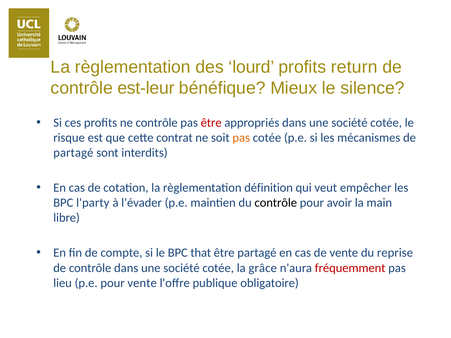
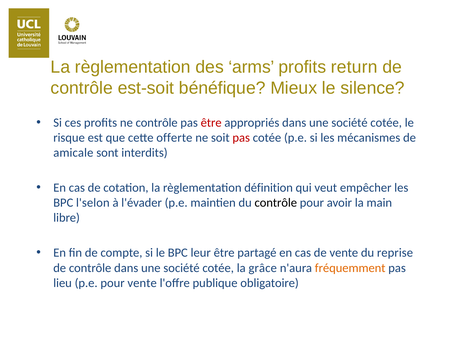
lourd: lourd -> arms
est-leur: est-leur -> est-soit
contrat: contrat -> offerte
pas at (241, 138) colour: orange -> red
partagé at (73, 153): partagé -> amicale
l'party: l'party -> l'selon
that: that -> leur
fréquemment colour: red -> orange
